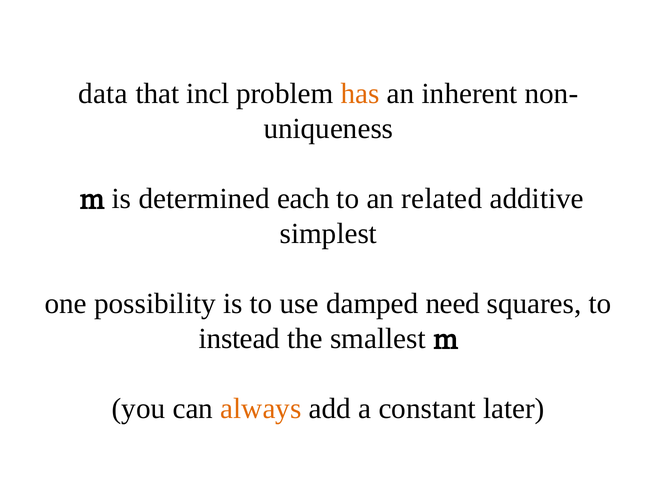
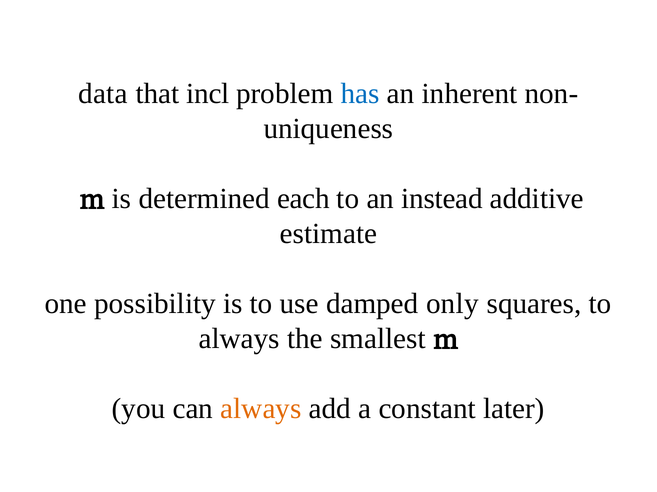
has colour: orange -> blue
related: related -> instead
simplest: simplest -> estimate
need: need -> only
instead at (239, 339): instead -> always
